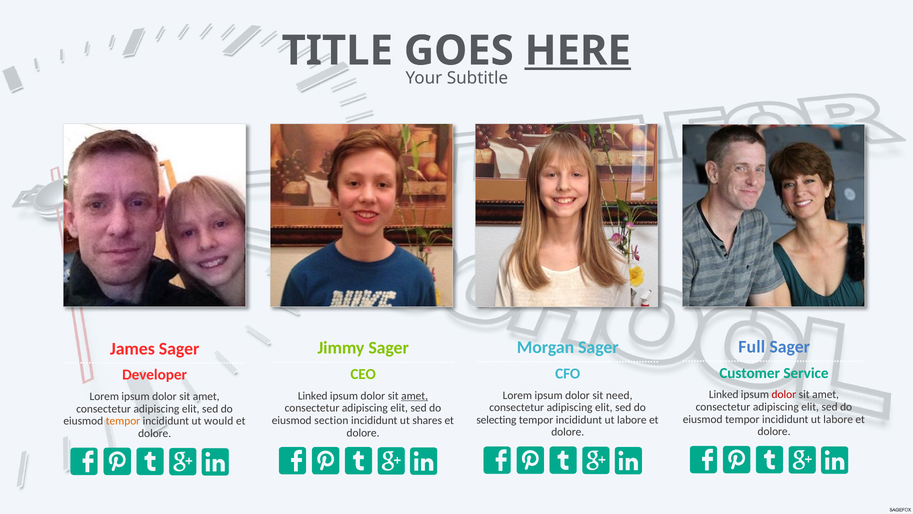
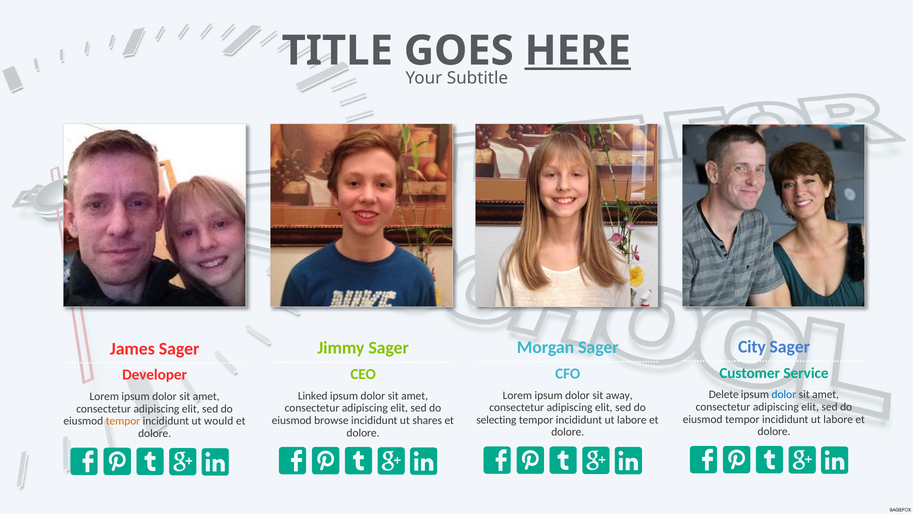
Full: Full -> City
Linked at (724, 394): Linked -> Delete
dolor at (784, 394) colour: red -> blue
need: need -> away
amet at (415, 395) underline: present -> none
section: section -> browse
